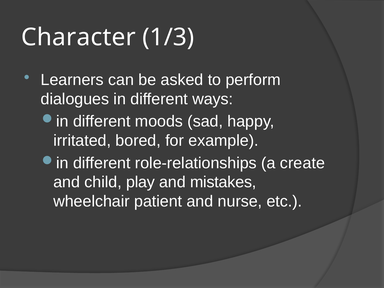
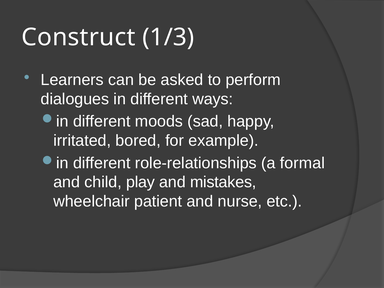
Character: Character -> Construct
create: create -> formal
